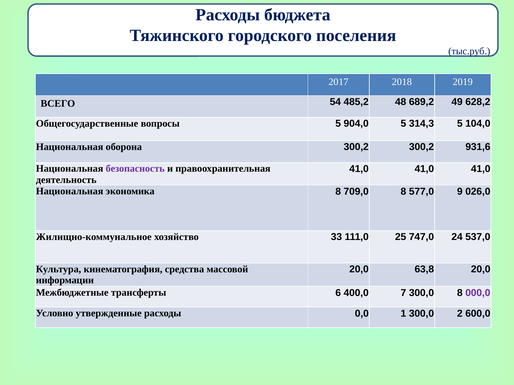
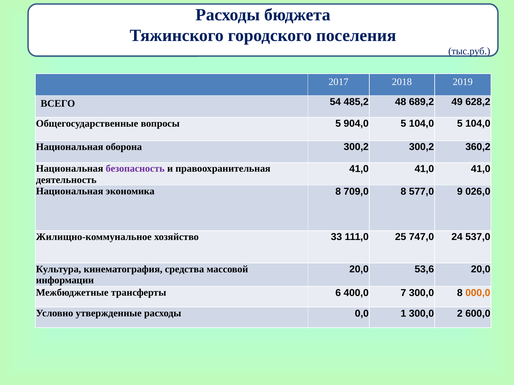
904,0 5 314,3: 314,3 -> 104,0
931,6: 931,6 -> 360,2
63,8: 63,8 -> 53,6
000,0 colour: purple -> orange
